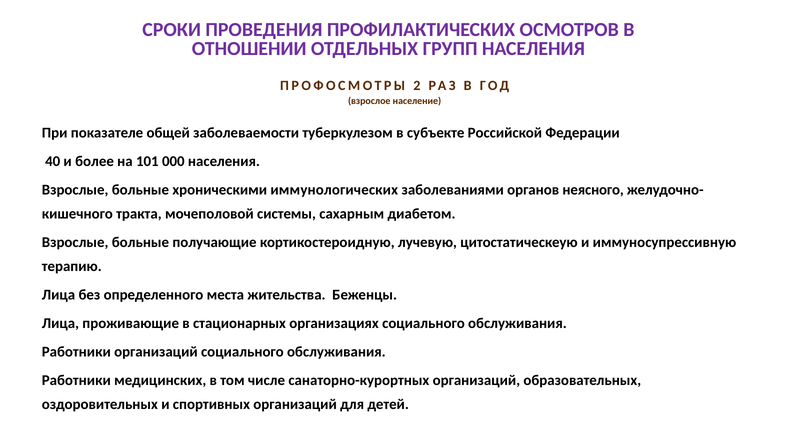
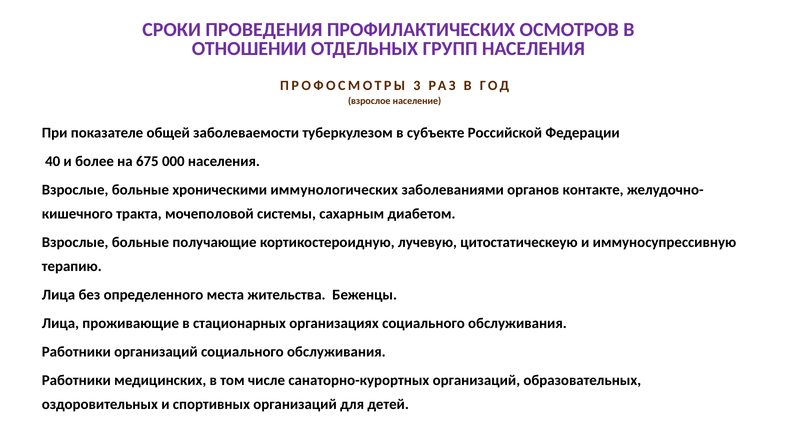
2: 2 -> 3
101: 101 -> 675
неясного: неясного -> контакте
